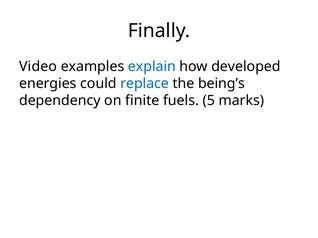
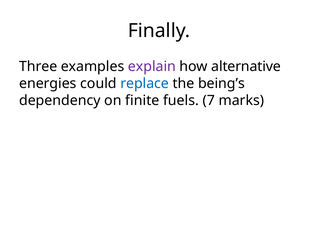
Video: Video -> Three
explain colour: blue -> purple
developed: developed -> alternative
5: 5 -> 7
